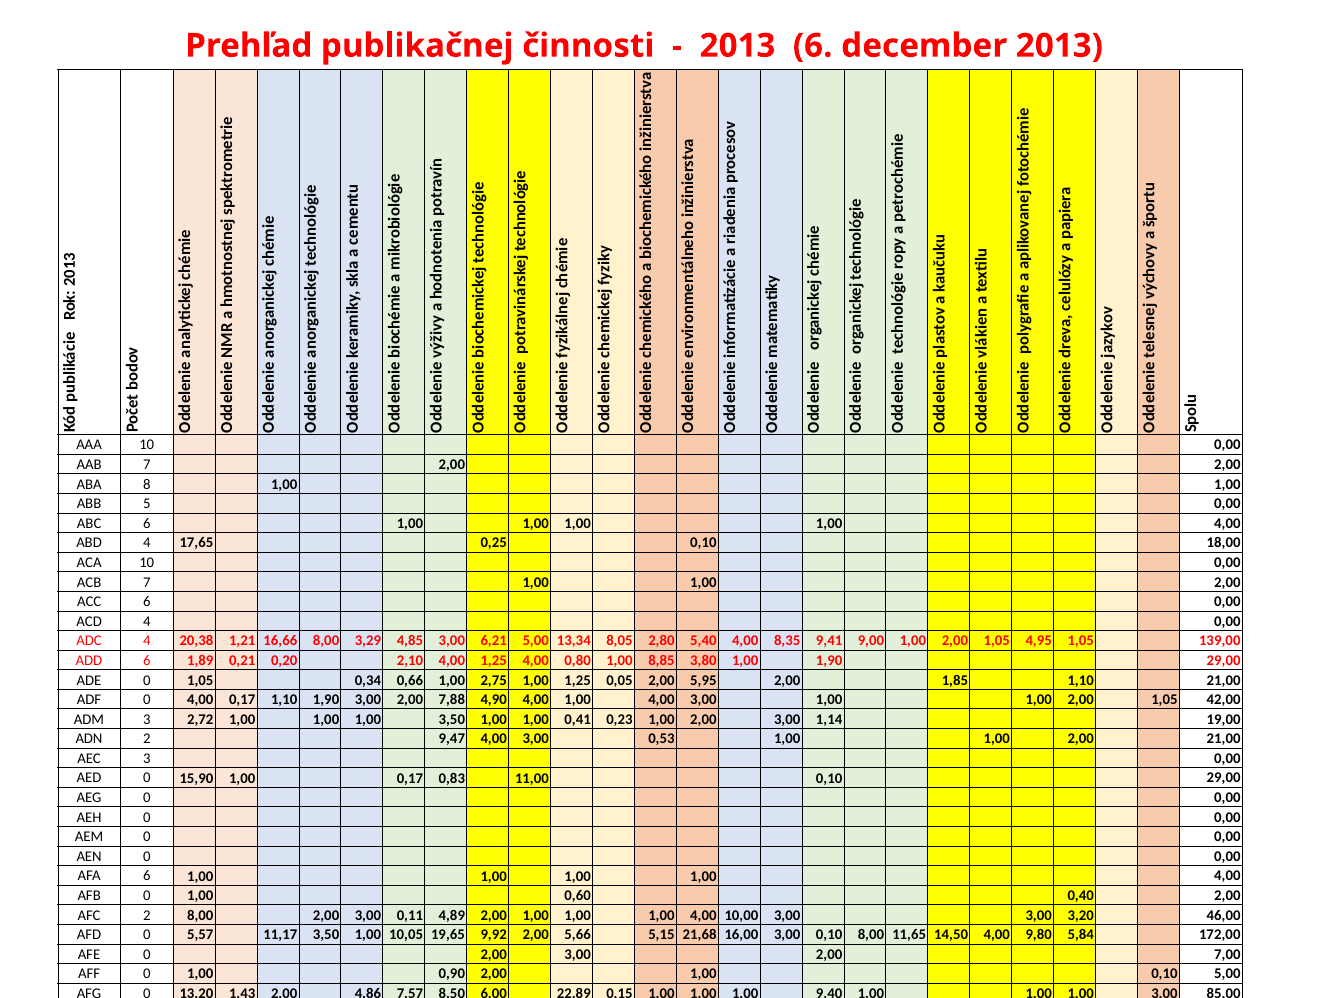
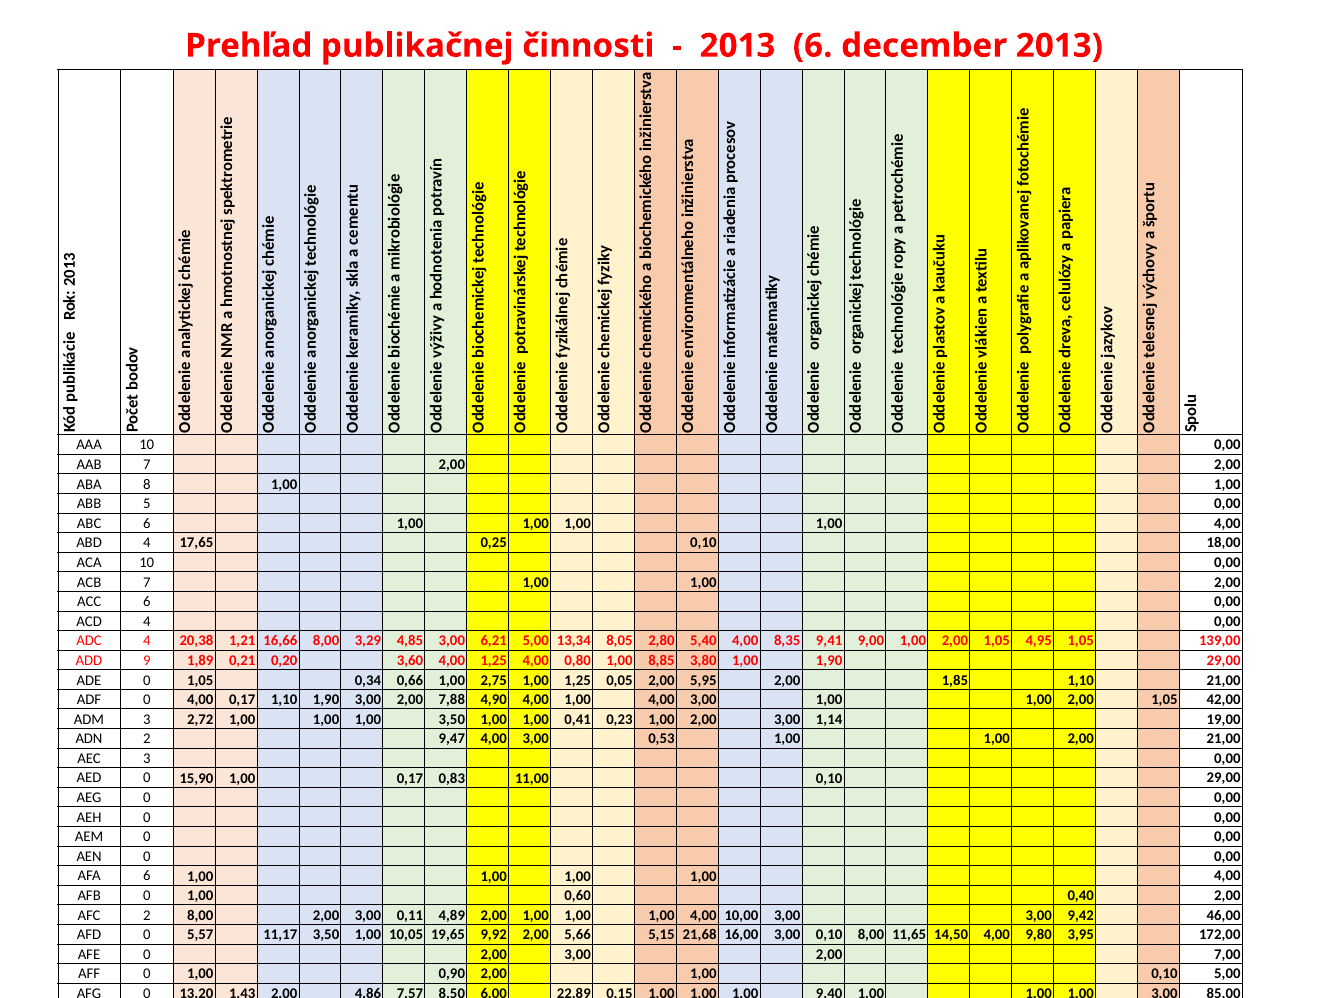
ADD 6: 6 -> 9
2,10: 2,10 -> 3,60
3,20: 3,20 -> 9,42
5,84: 5,84 -> 3,95
